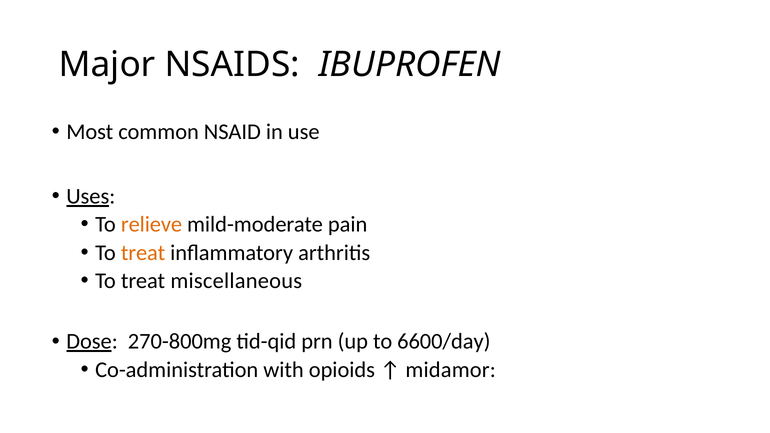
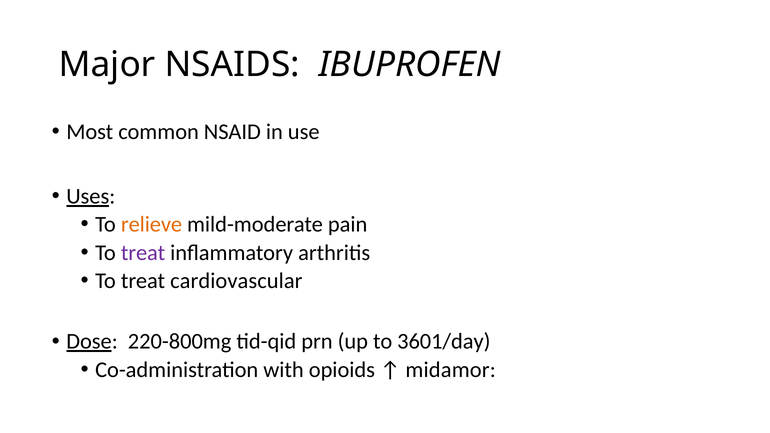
treat at (143, 253) colour: orange -> purple
miscellaneous: miscellaneous -> cardiovascular
270-800mg: 270-800mg -> 220-800mg
6600/day: 6600/day -> 3601/day
